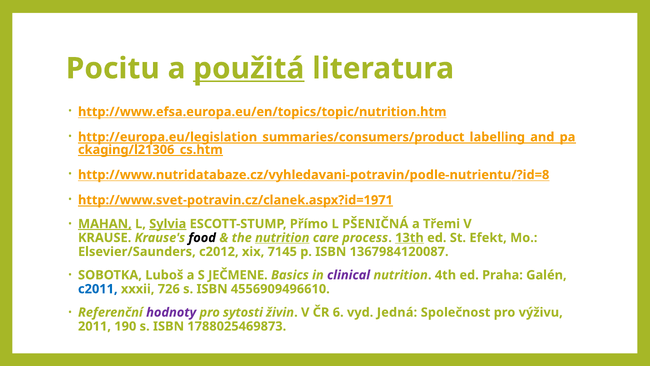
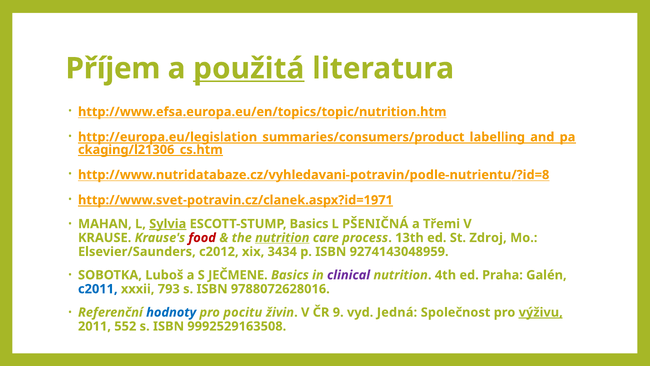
Pocitu: Pocitu -> Příjem
MAHAN underline: present -> none
ESCOTT-STUMP Přímo: Přímo -> Basics
food colour: black -> red
13th underline: present -> none
Efekt: Efekt -> Zdroj
7145: 7145 -> 3434
1367984120087: 1367984120087 -> 9274143048959
726: 726 -> 793
4556909496610: 4556909496610 -> 9788072628016
hodnoty colour: purple -> blue
sytosti: sytosti -> pocitu
6: 6 -> 9
výživu underline: none -> present
190: 190 -> 552
1788025469873: 1788025469873 -> 9992529163508
